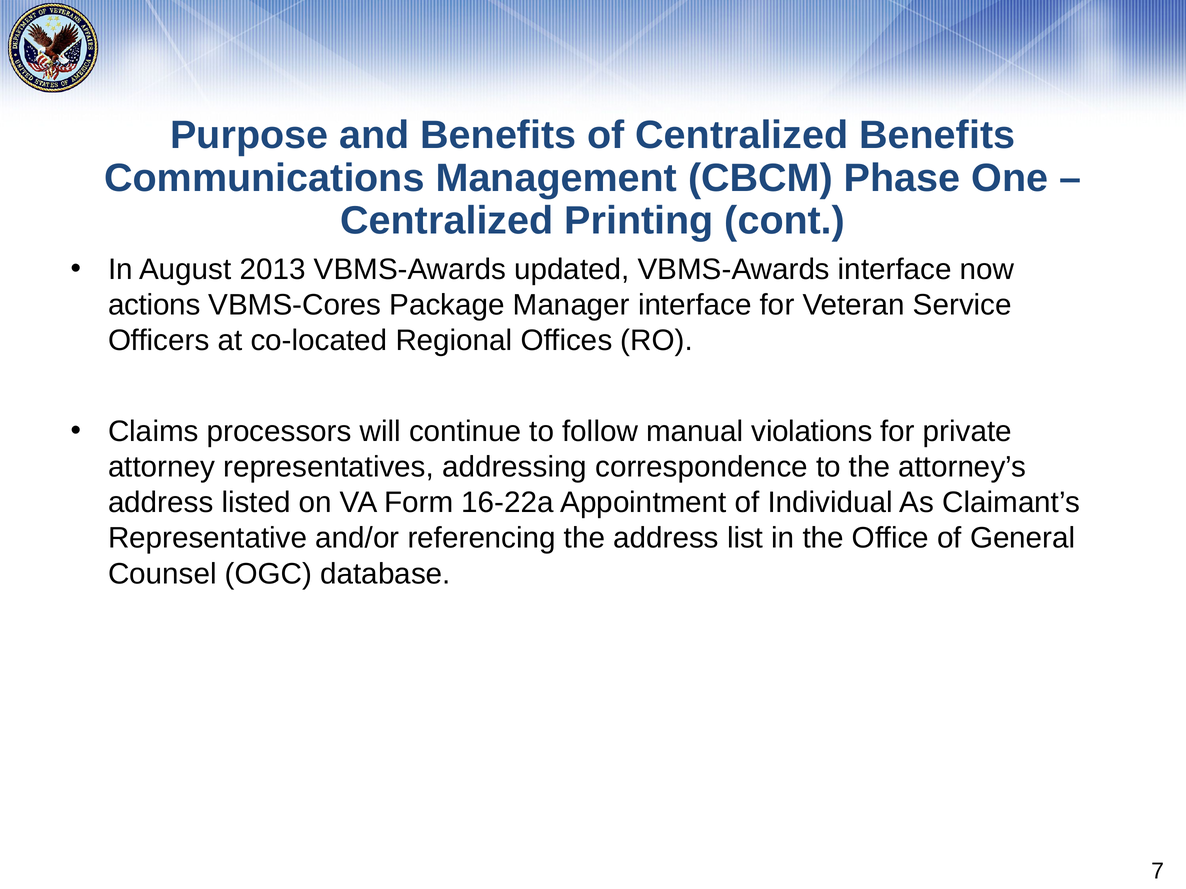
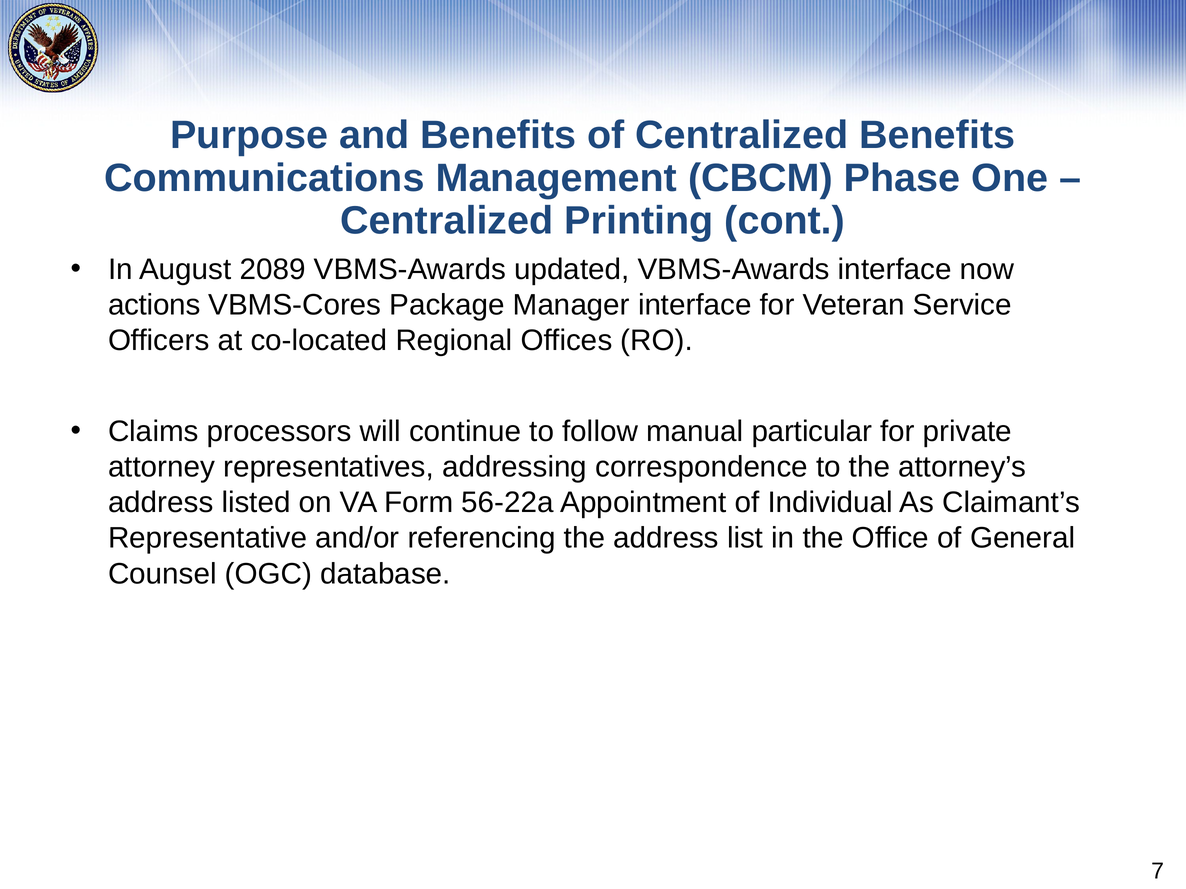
2013: 2013 -> 2089
violations: violations -> particular
16-22a: 16-22a -> 56-22a
